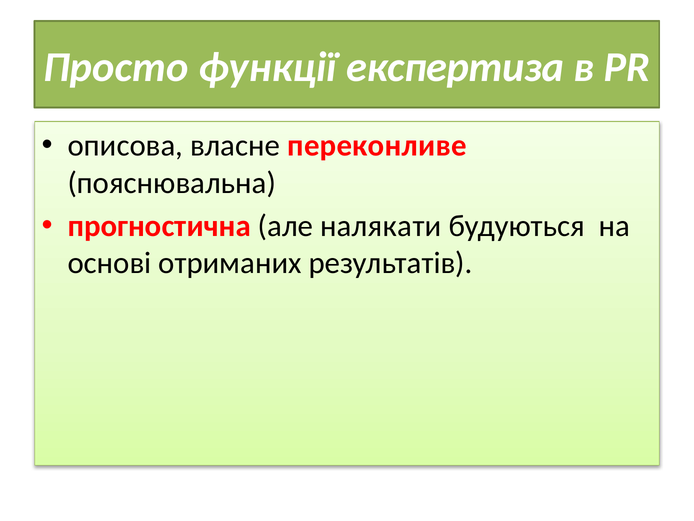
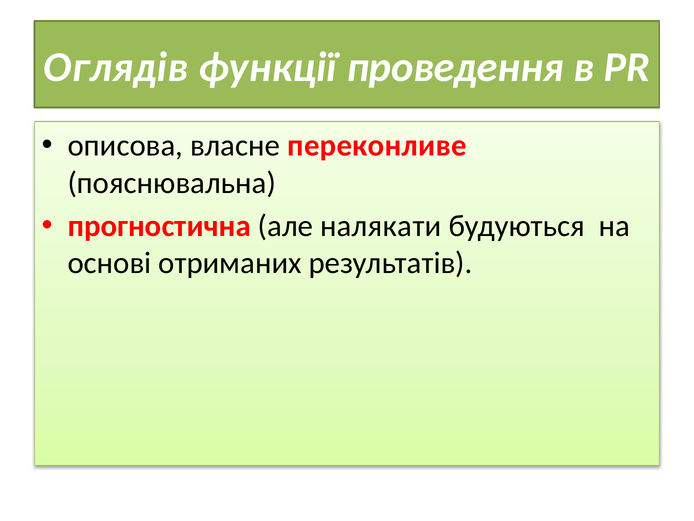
Просто: Просто -> Оглядів
експертиза: експертиза -> проведення
